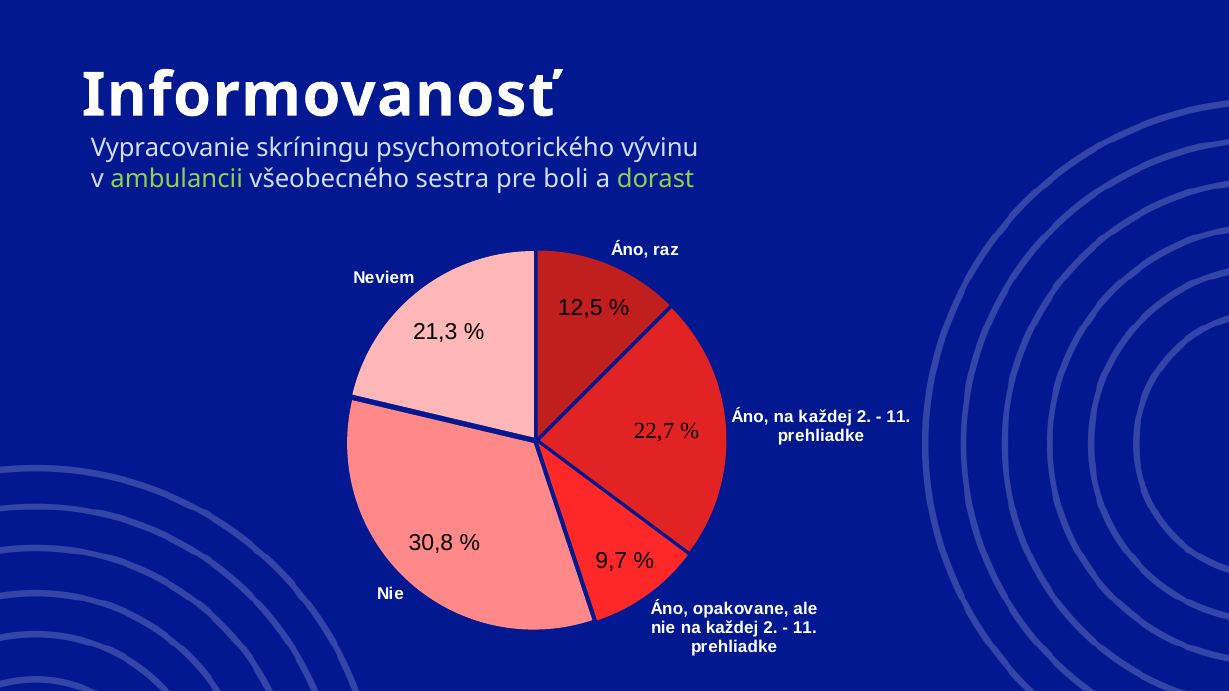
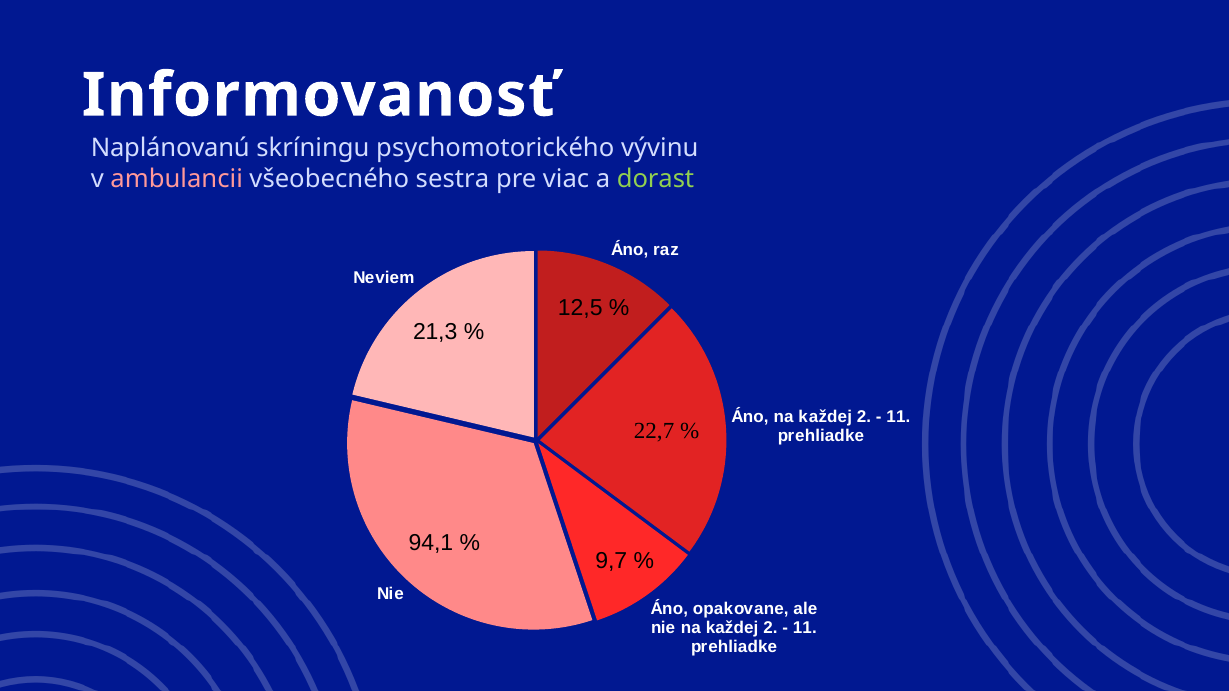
Vypracovanie: Vypracovanie -> Naplánovanú
ambulancii colour: light green -> pink
boli: boli -> viac
30,8: 30,8 -> 94,1
